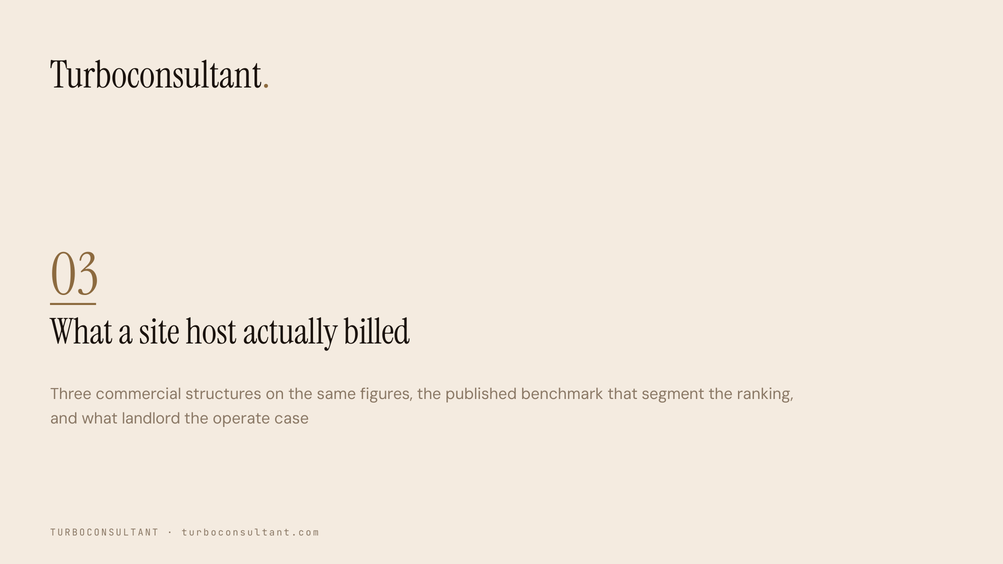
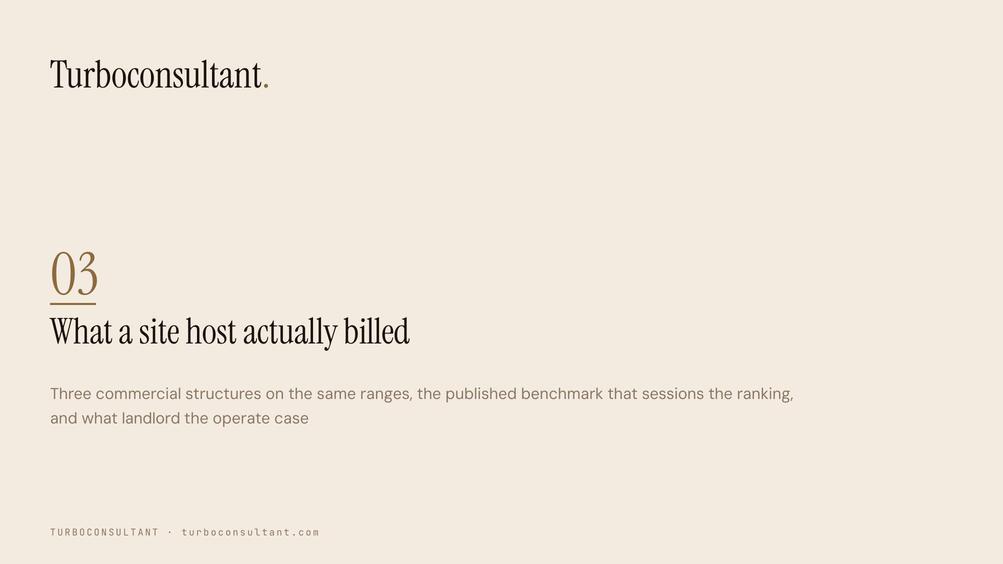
figures: figures -> ranges
segment: segment -> sessions
